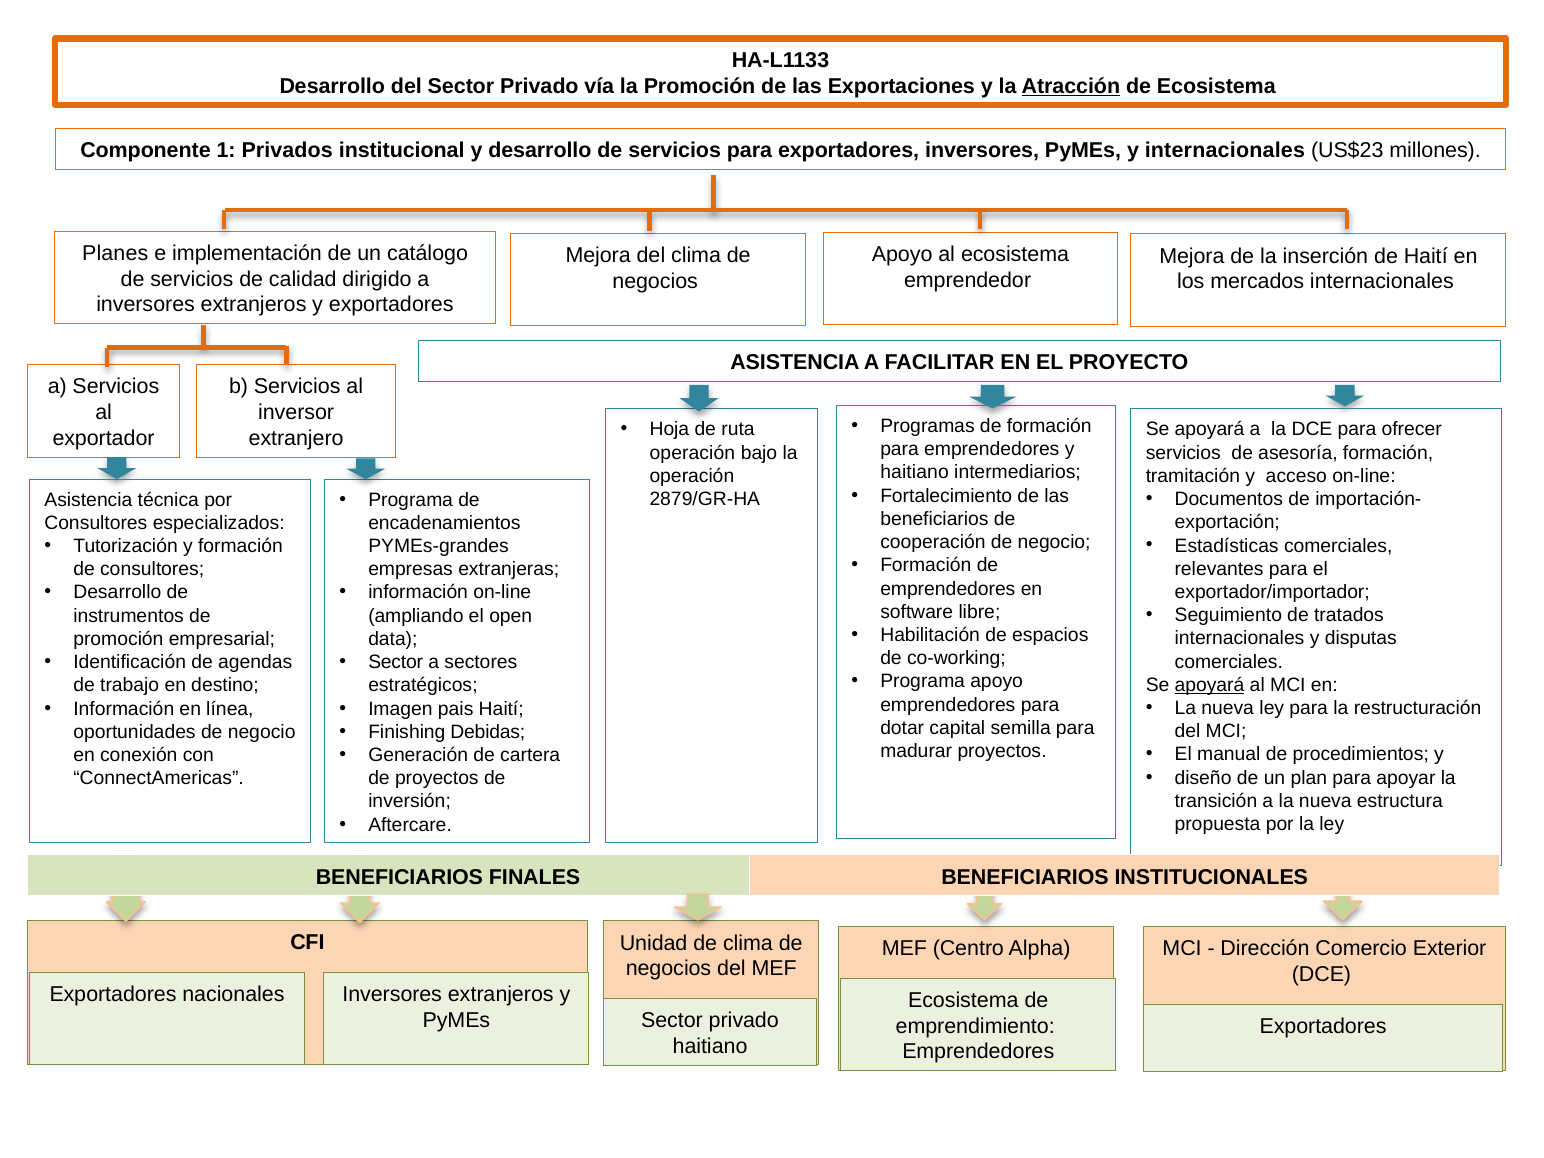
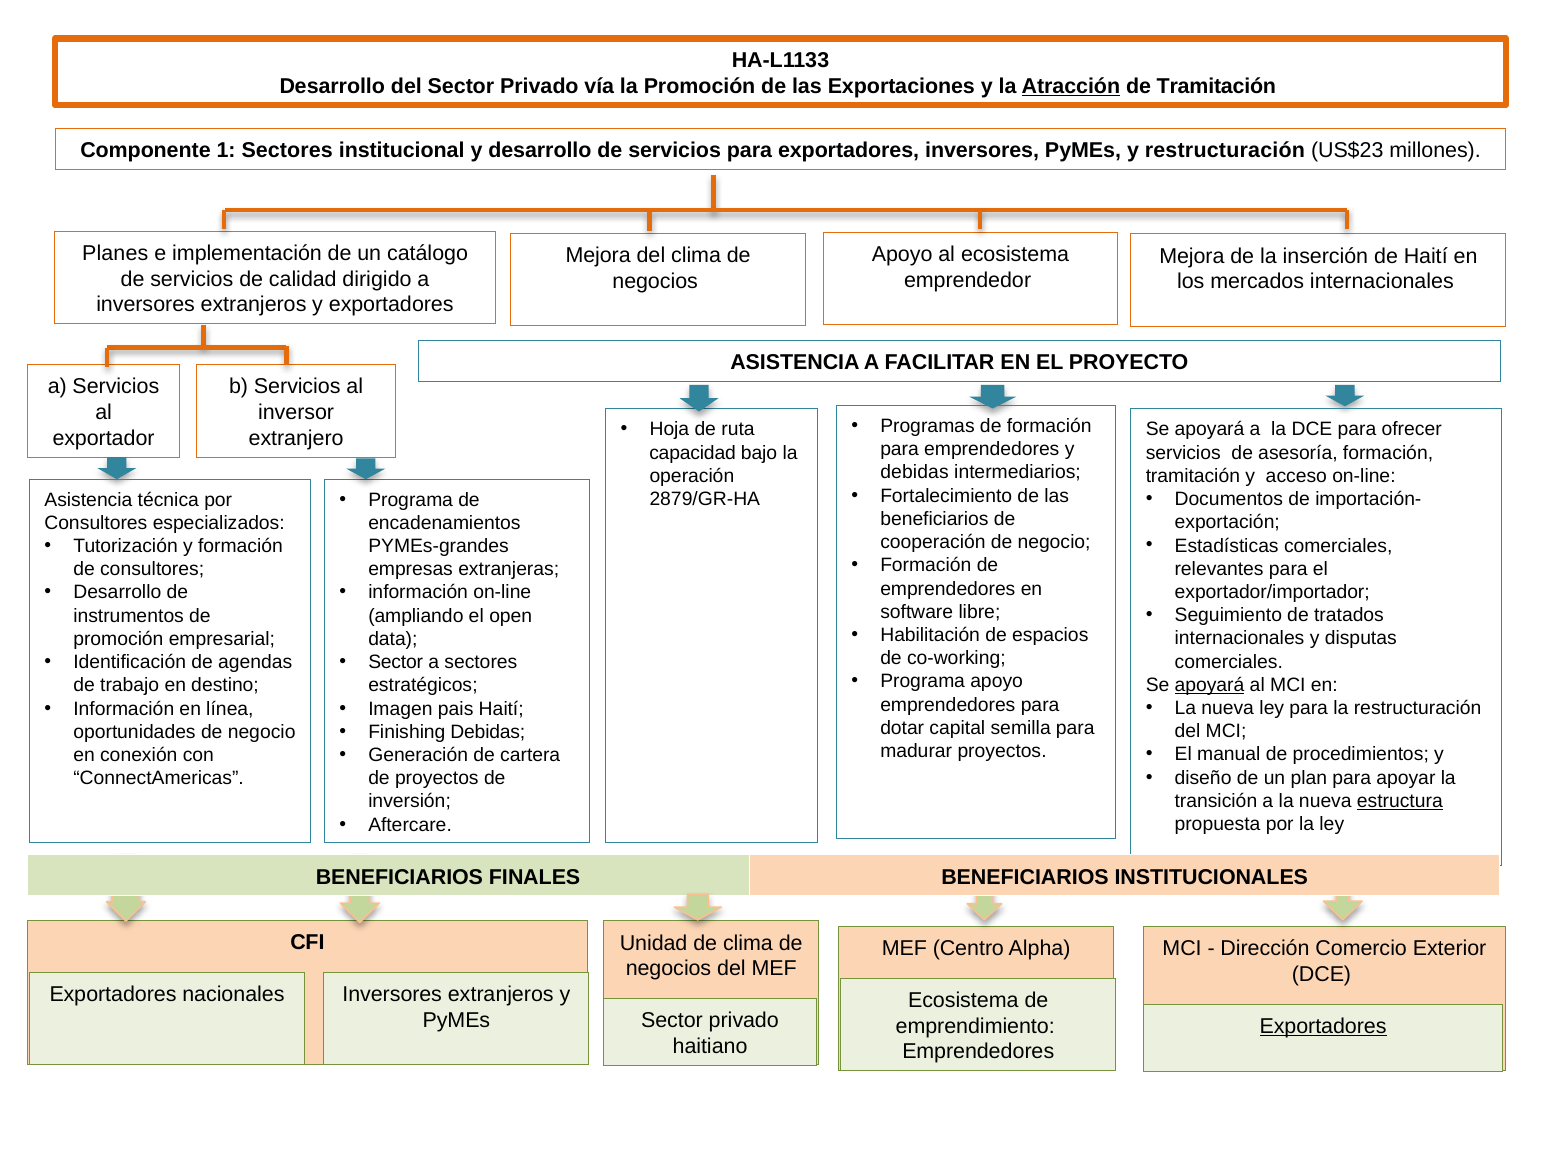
de Ecosistema: Ecosistema -> Tramitación
1 Privados: Privados -> Sectores
y internacionales: internacionales -> restructuración
operación at (692, 453): operación -> capacidad
haitiano at (915, 473): haitiano -> debidas
estructura underline: none -> present
Exportadores at (1323, 1026) underline: none -> present
